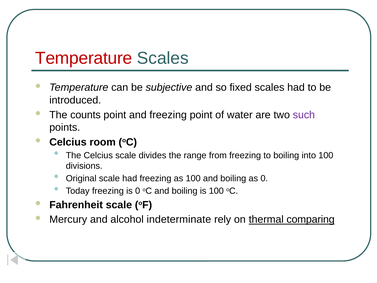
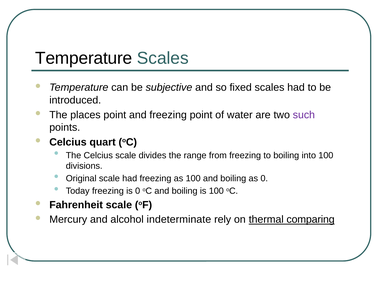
Temperature at (84, 58) colour: red -> black
counts: counts -> places
room: room -> quart
